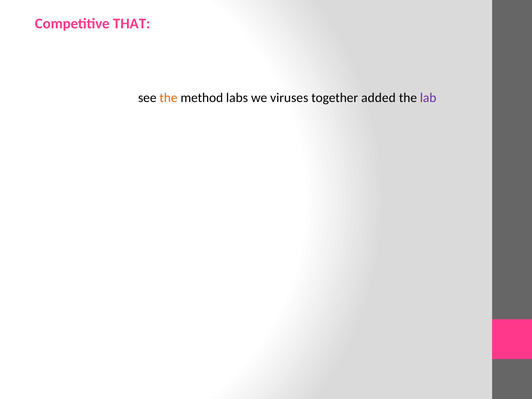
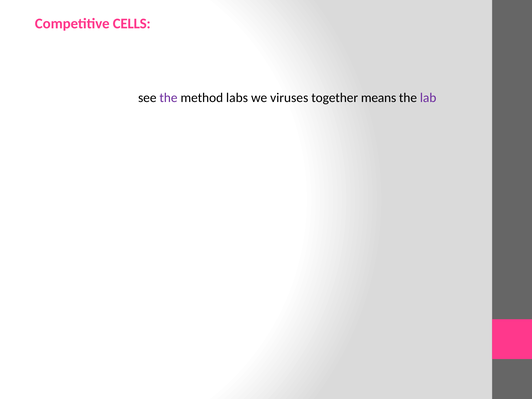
THAT: THAT -> CELLS
the at (168, 98) colour: orange -> purple
added: added -> means
